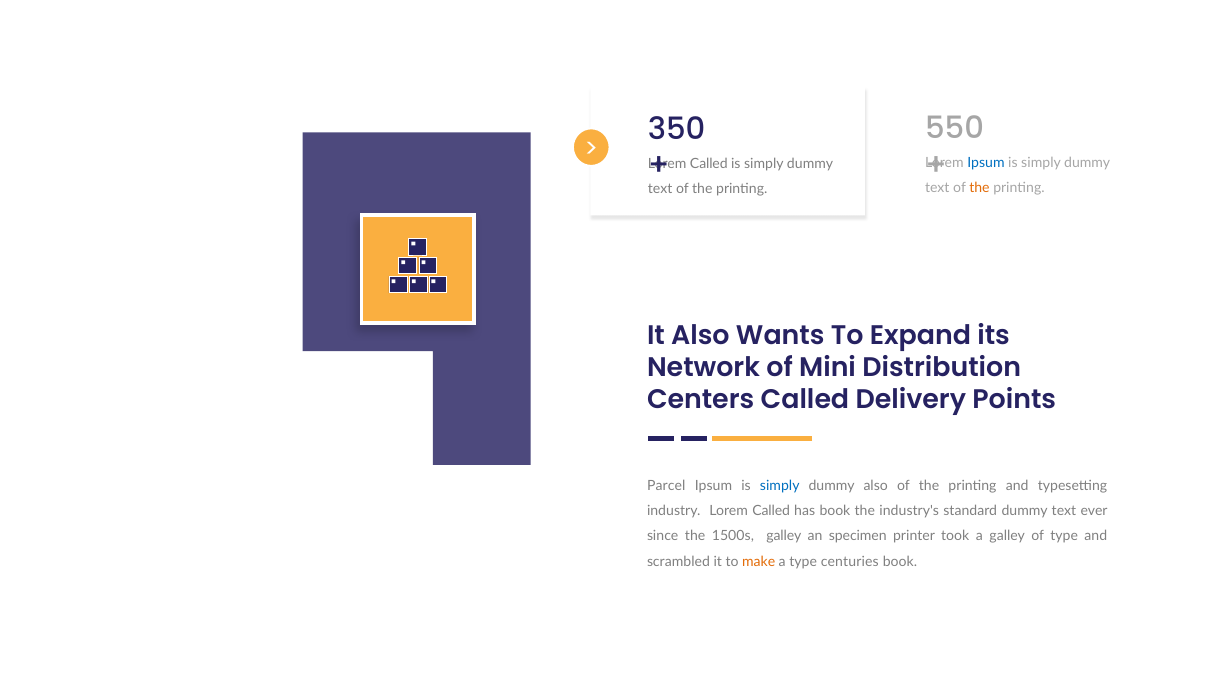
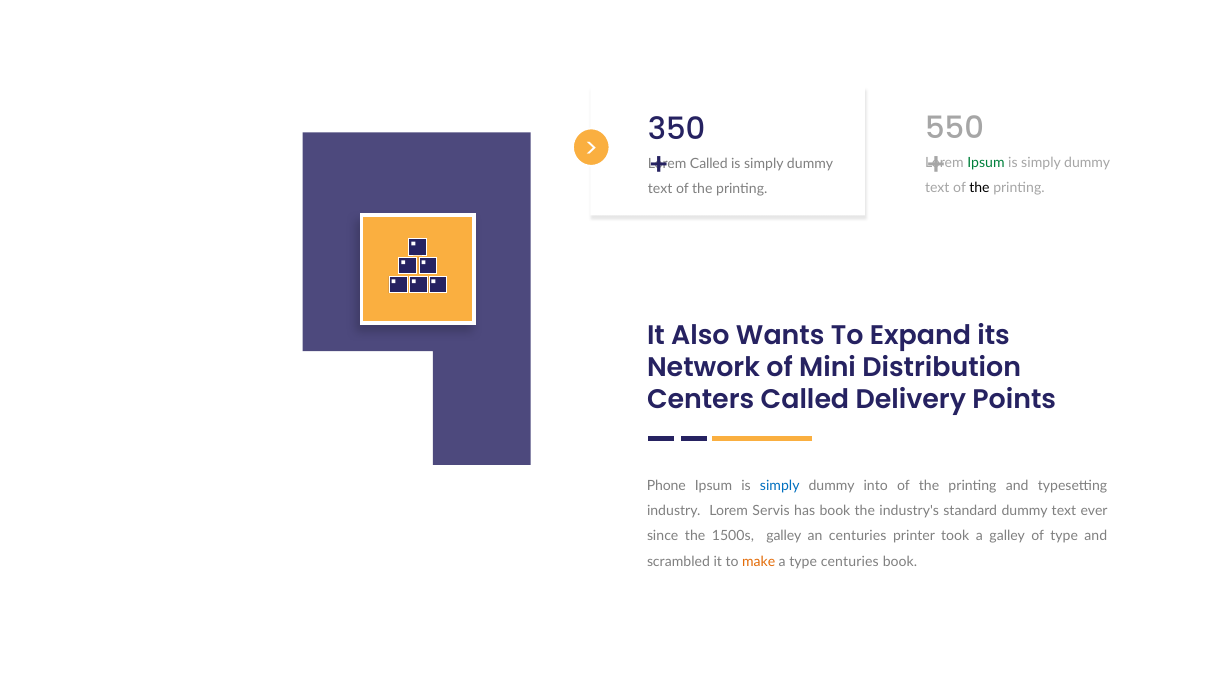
Ipsum at (986, 163) colour: blue -> green
the at (979, 188) colour: orange -> black
Parcel: Parcel -> Phone
dummy also: also -> into
industry Lorem Called: Called -> Servis
an specimen: specimen -> centuries
